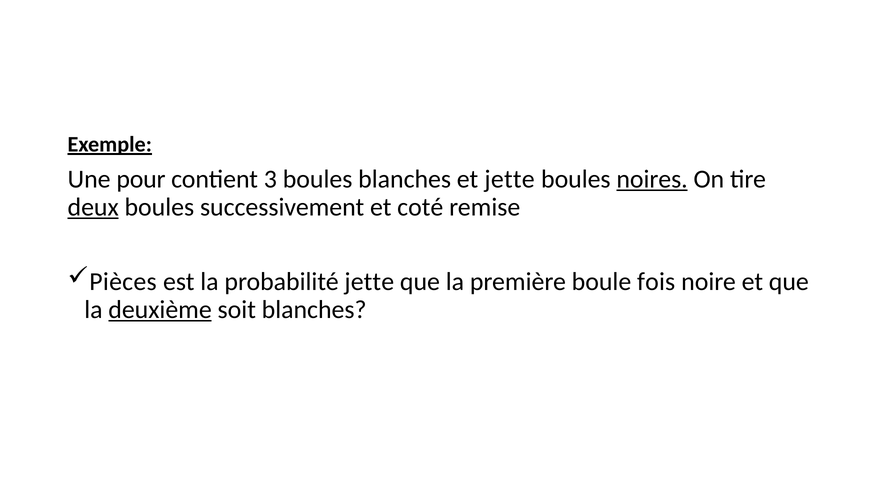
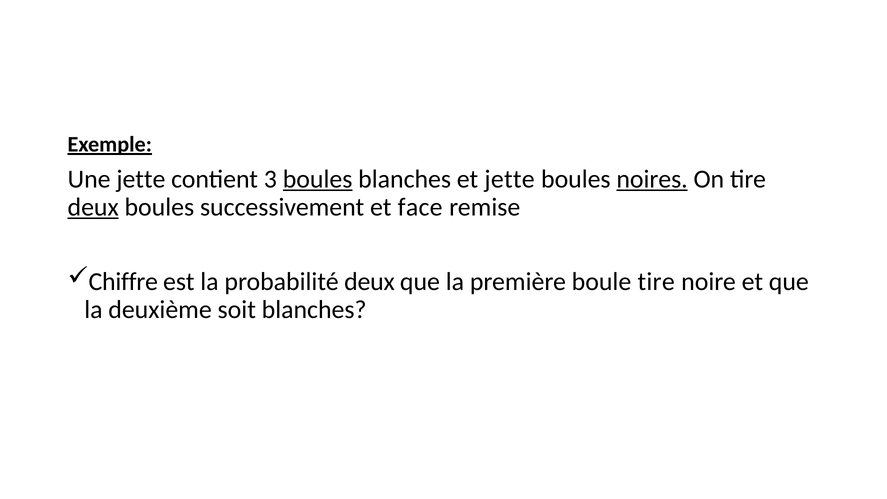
Une pour: pour -> jette
boules at (318, 179) underline: none -> present
coté: coté -> face
Pièces: Pièces -> Chiffre
probabilité jette: jette -> deux
boule fois: fois -> tire
deuxième underline: present -> none
